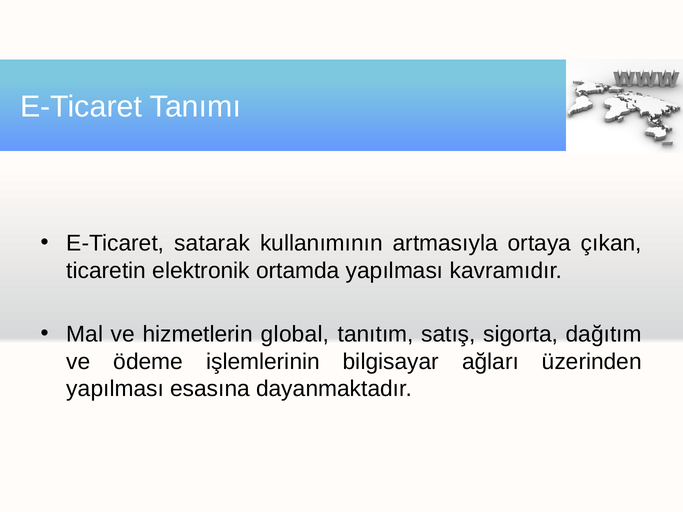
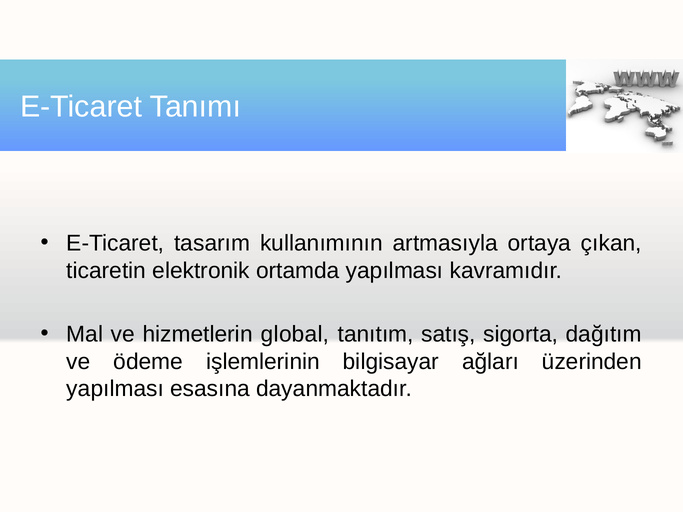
satarak: satarak -> tasarım
